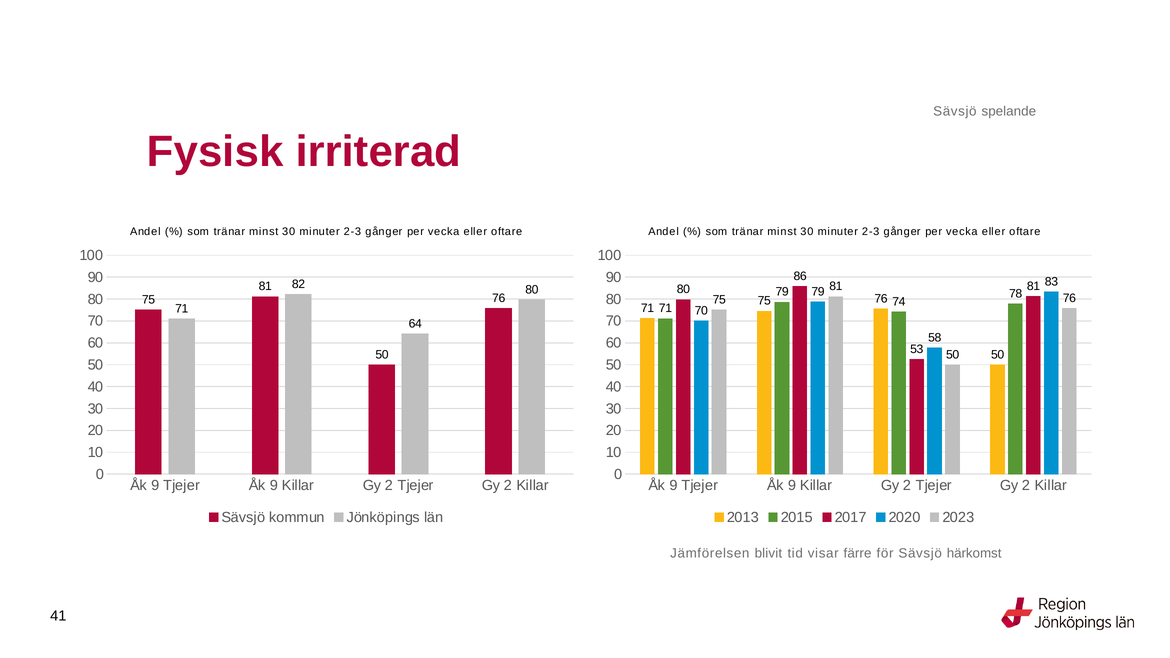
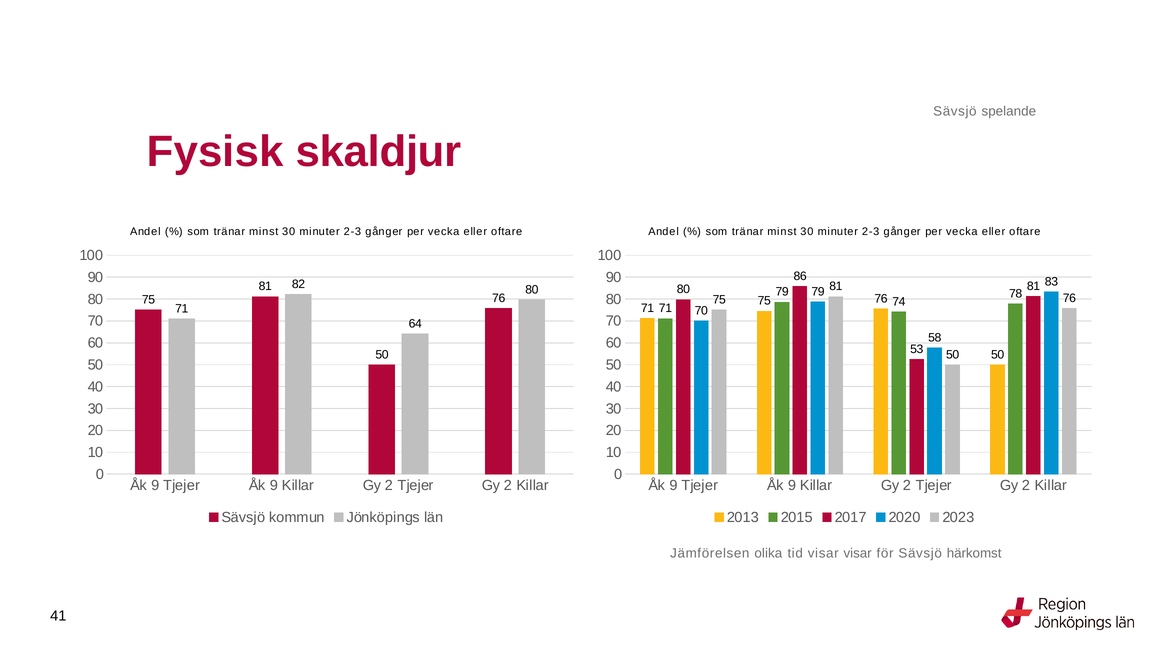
irriterad: irriterad -> skaldjur
blivit: blivit -> olika
visar färre: färre -> visar
